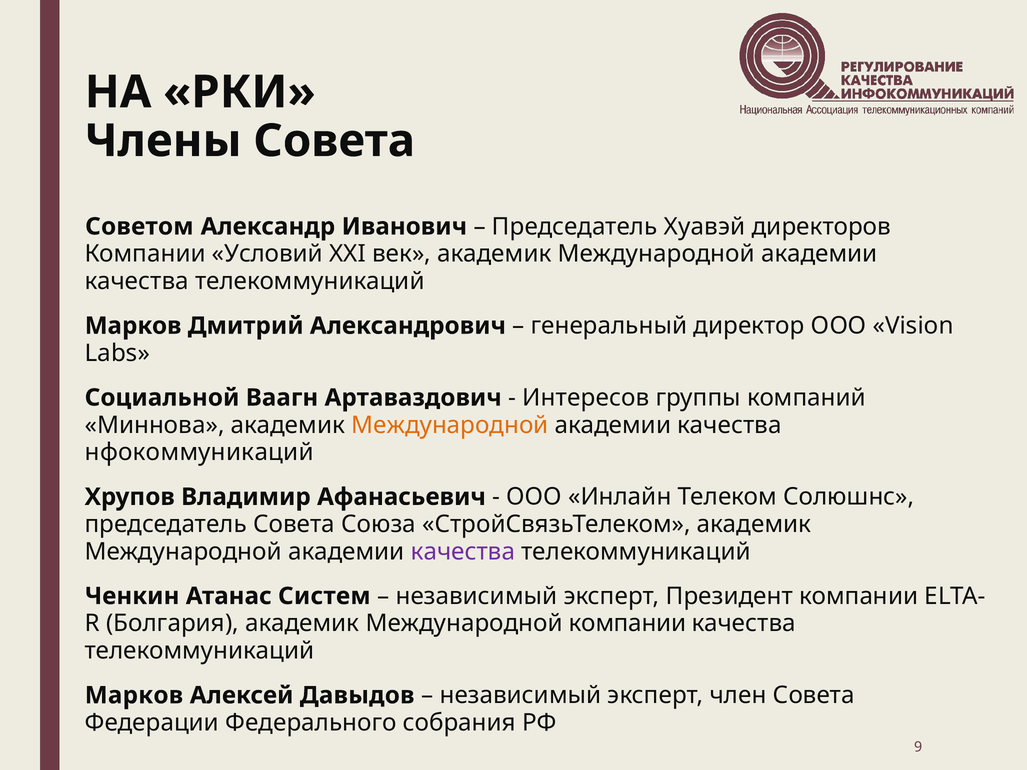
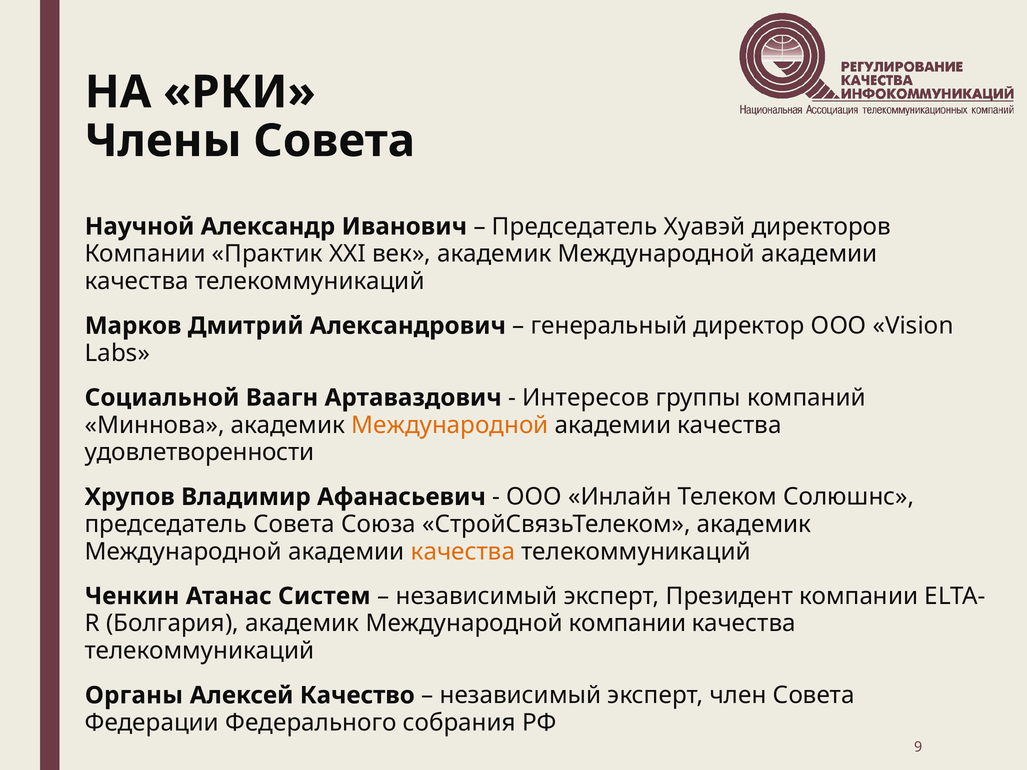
Советом: Советом -> Научной
Условий: Условий -> Практик
нфокоммуникаций: нфокоммуникаций -> удовлетворенности
качества at (463, 552) colour: purple -> orange
Марков at (134, 696): Марков -> Органы
Давыдов: Давыдов -> Качество
